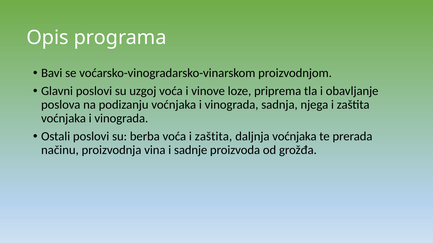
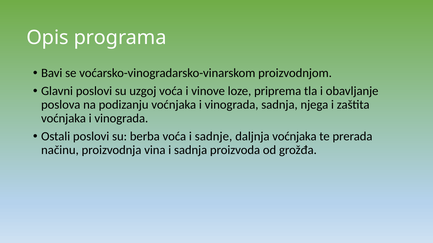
voća i zaštita: zaštita -> sadnje
i sadnje: sadnje -> sadnja
